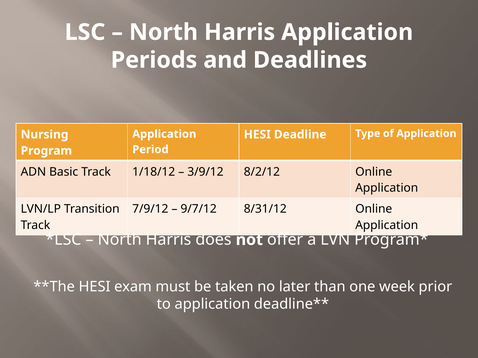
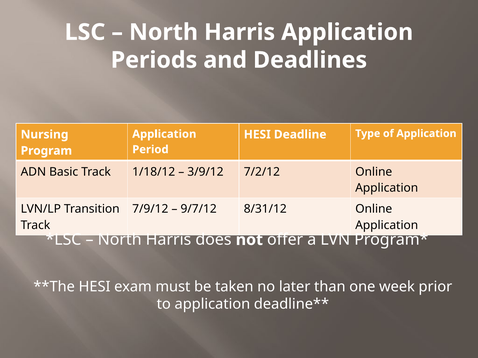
8/2/12: 8/2/12 -> 7/2/12
